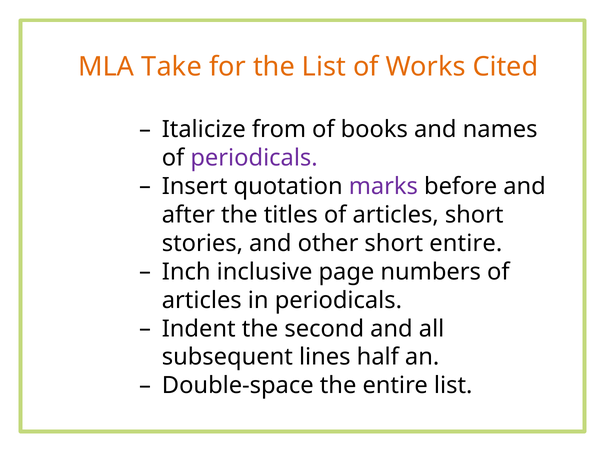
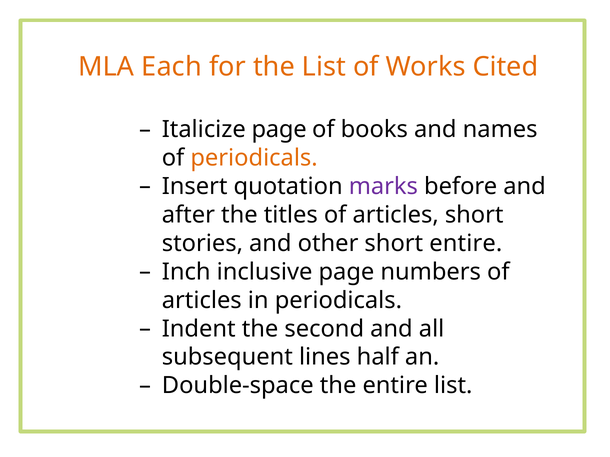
Take: Take -> Each
Italicize from: from -> page
periodicals at (254, 158) colour: purple -> orange
